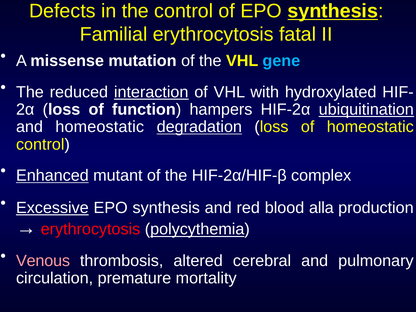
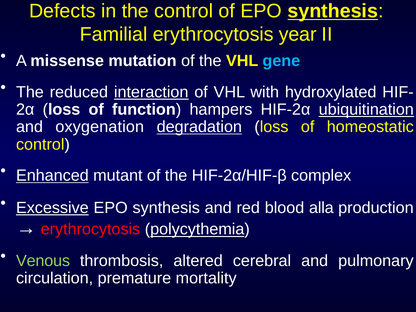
fatal: fatal -> year
and homeostatic: homeostatic -> oxygenation
Venous colour: pink -> light green
